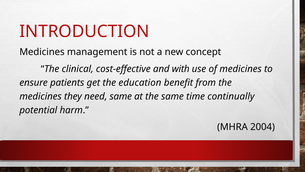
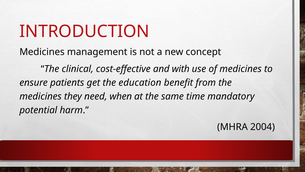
need same: same -> when
continually: continually -> mandatory
